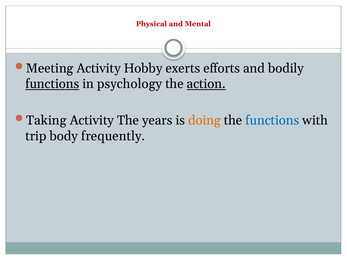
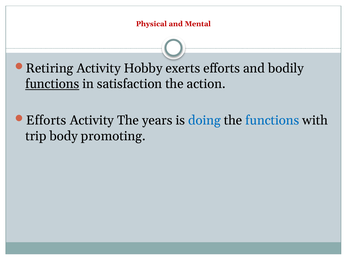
Meeting: Meeting -> Retiring
psychology: psychology -> satisfaction
action underline: present -> none
Taking at (46, 120): Taking -> Efforts
doing colour: orange -> blue
frequently: frequently -> promoting
